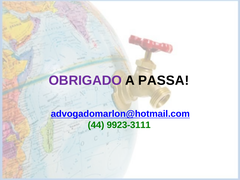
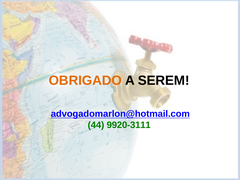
OBRIGADO colour: purple -> orange
PASSA: PASSA -> SEREM
9923-3111: 9923-3111 -> 9920-3111
